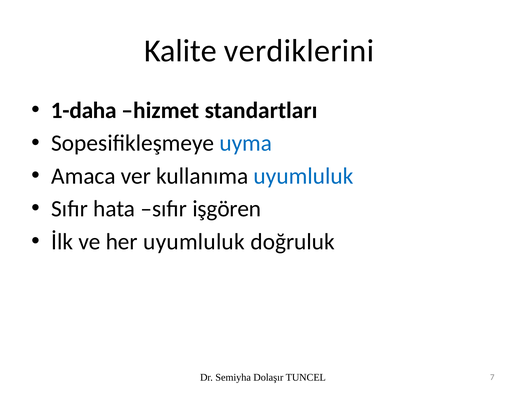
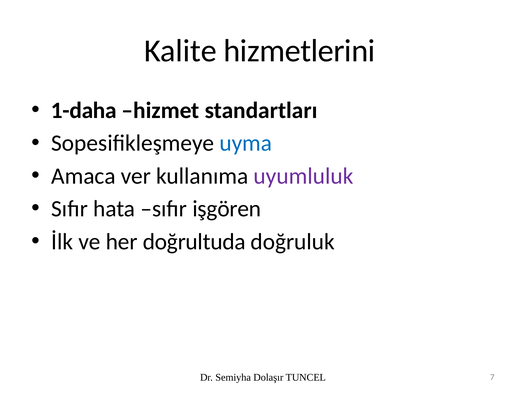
verdiklerini: verdiklerini -> hizmetlerini
uyumluluk at (303, 176) colour: blue -> purple
her uyumluluk: uyumluluk -> doğrultuda
